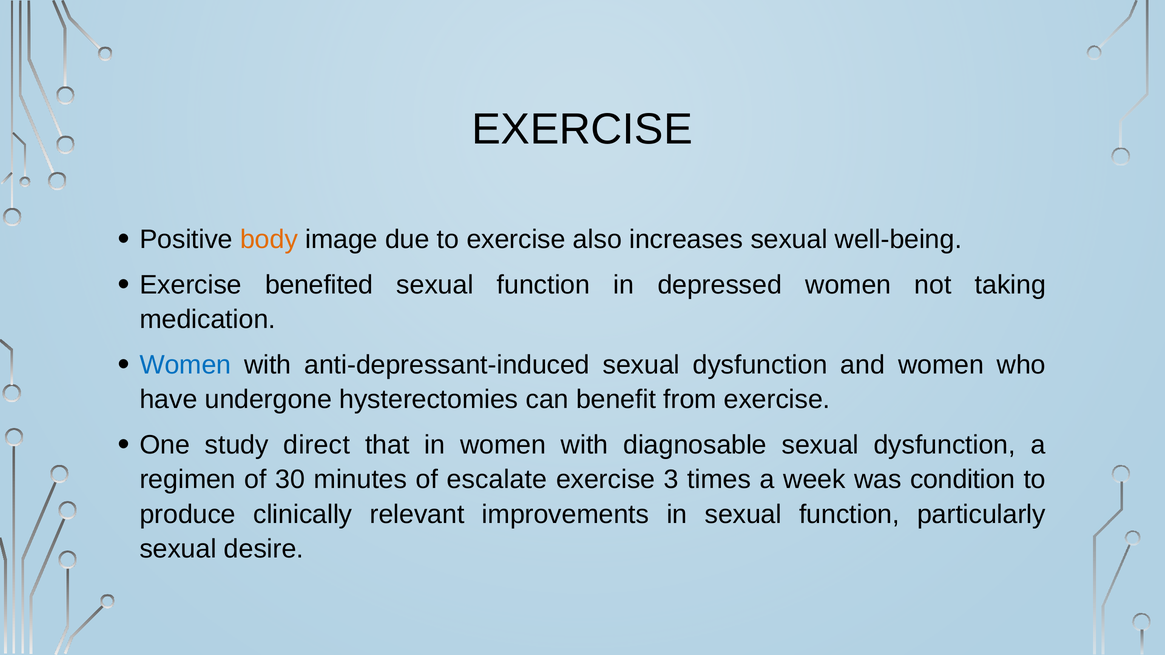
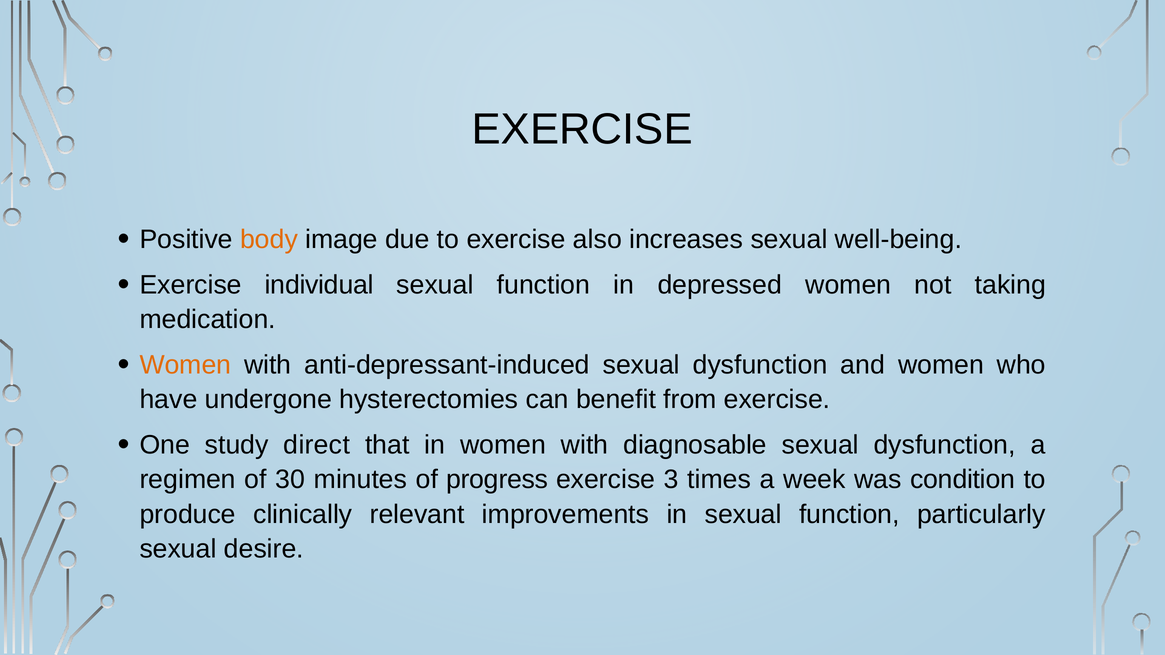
benefited: benefited -> individual
Women at (185, 365) colour: blue -> orange
escalate: escalate -> progress
